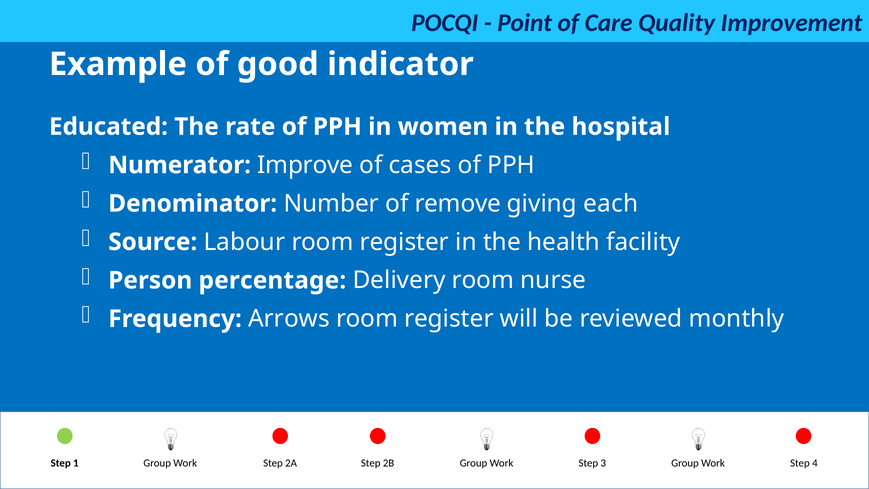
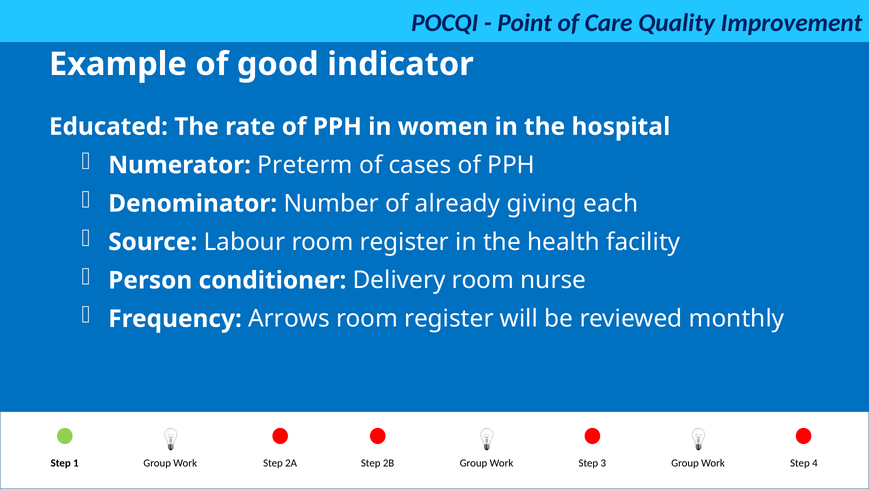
Improve: Improve -> Preterm
remove: remove -> already
percentage: percentage -> conditioner
